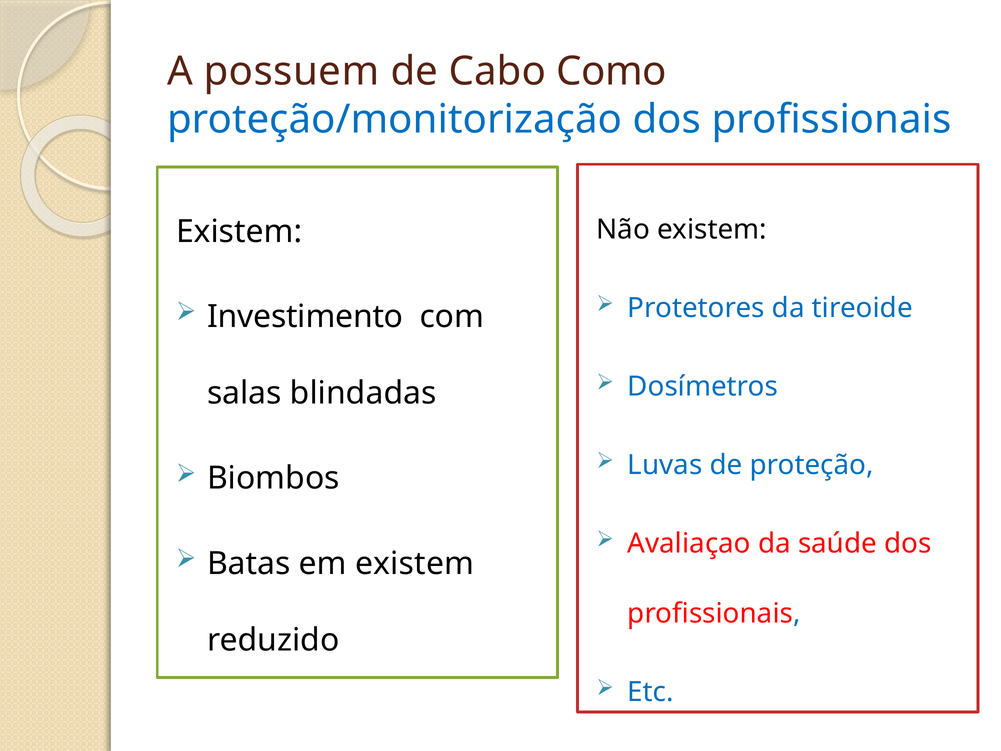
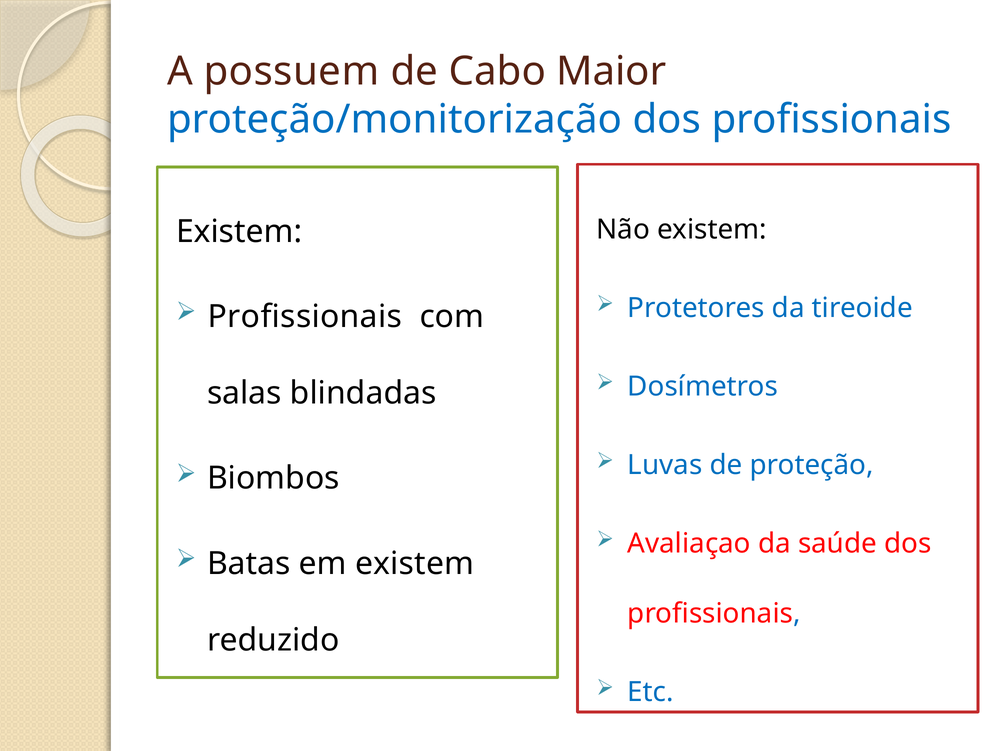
Como: Como -> Maior
Investimento at (305, 317): Investimento -> Profissionais
